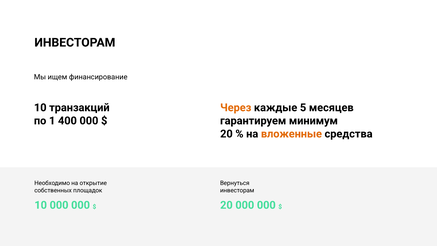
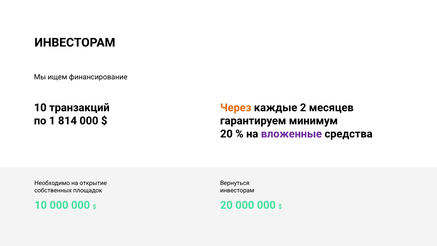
5: 5 -> 2
400: 400 -> 814
вложенные colour: orange -> purple
